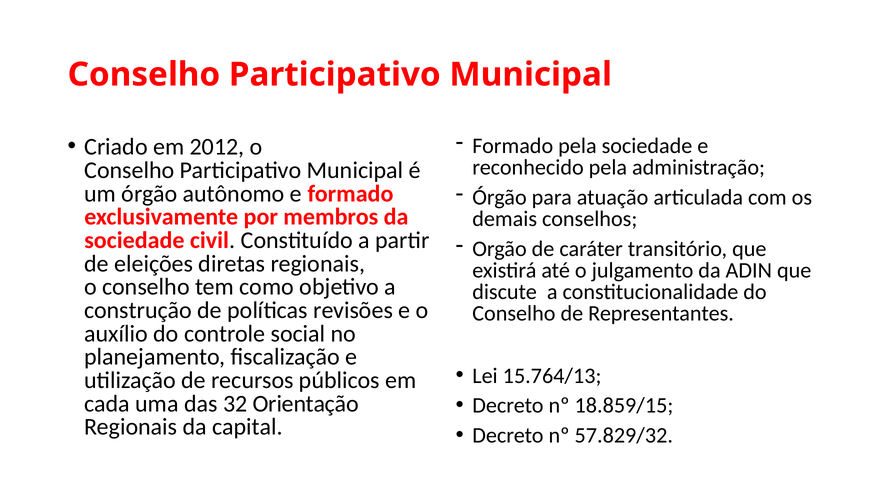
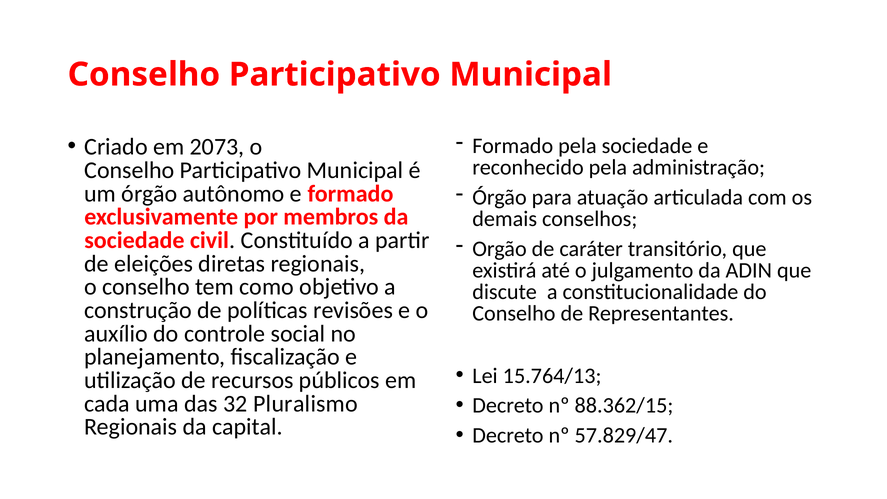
2012: 2012 -> 2073
18.859/15: 18.859/15 -> 88.362/15
Orientação: Orientação -> Pluralismo
57.829/32: 57.829/32 -> 57.829/47
